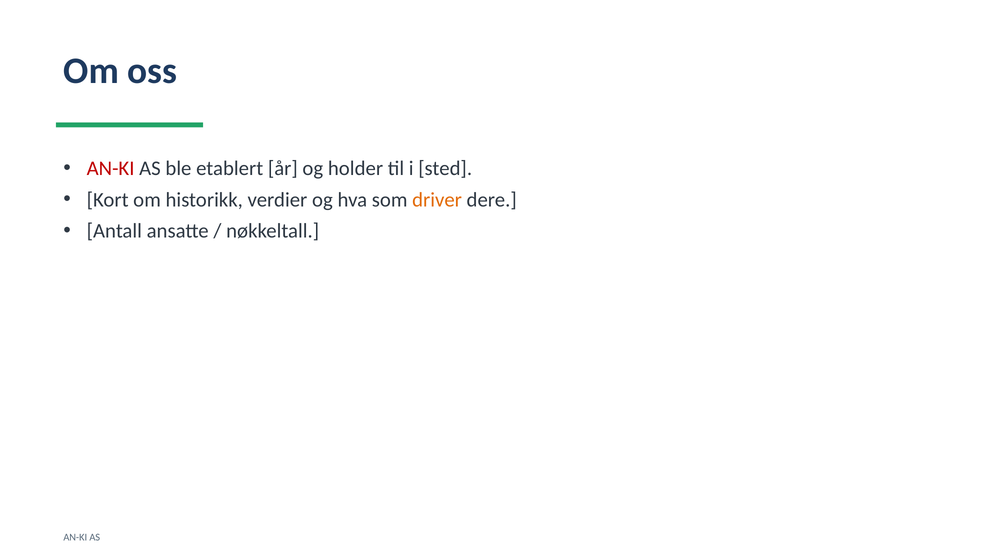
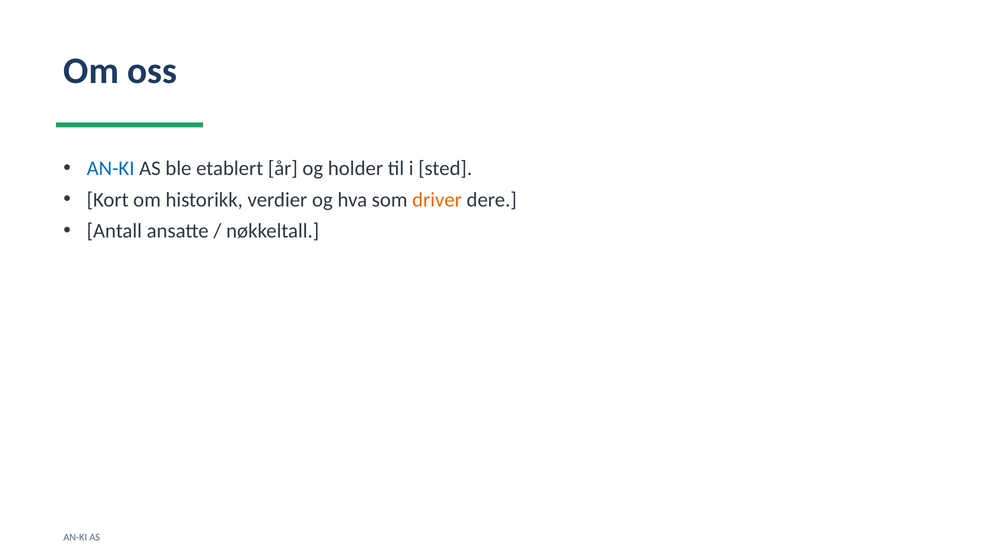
AN-KI at (111, 169) colour: red -> blue
